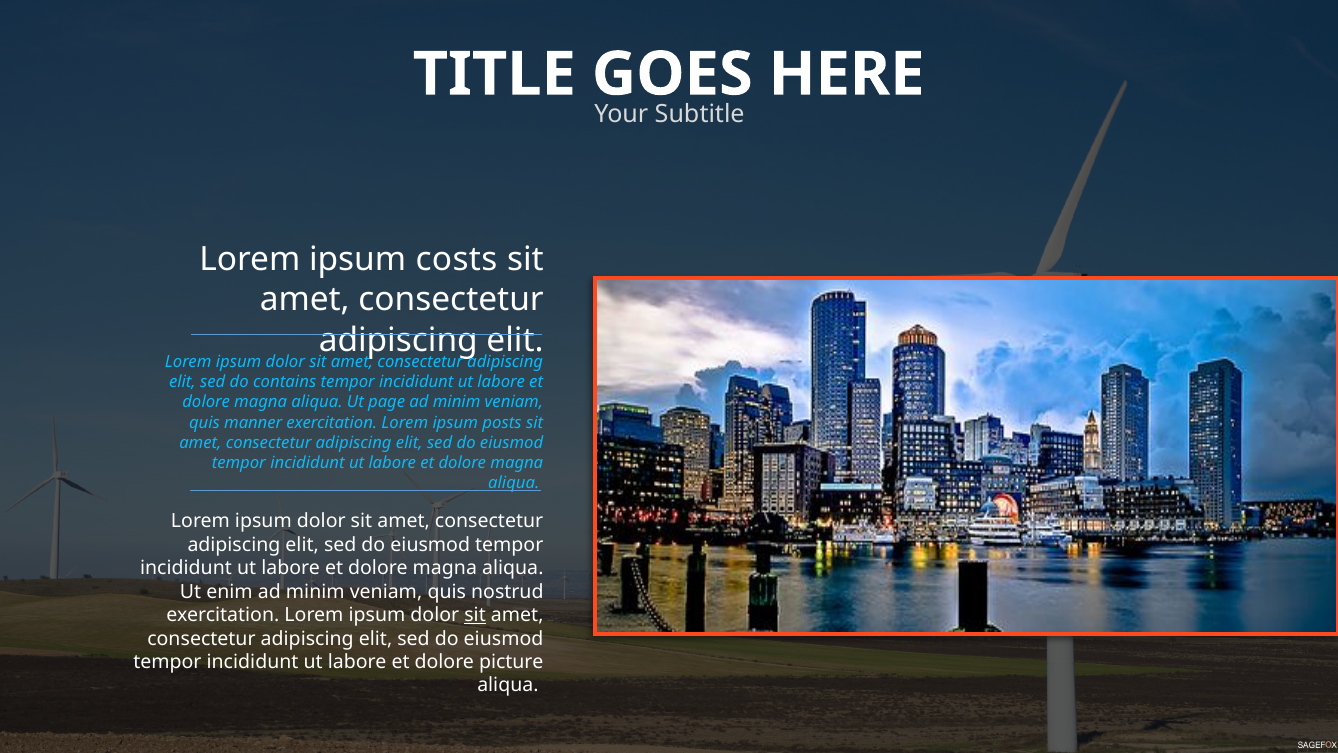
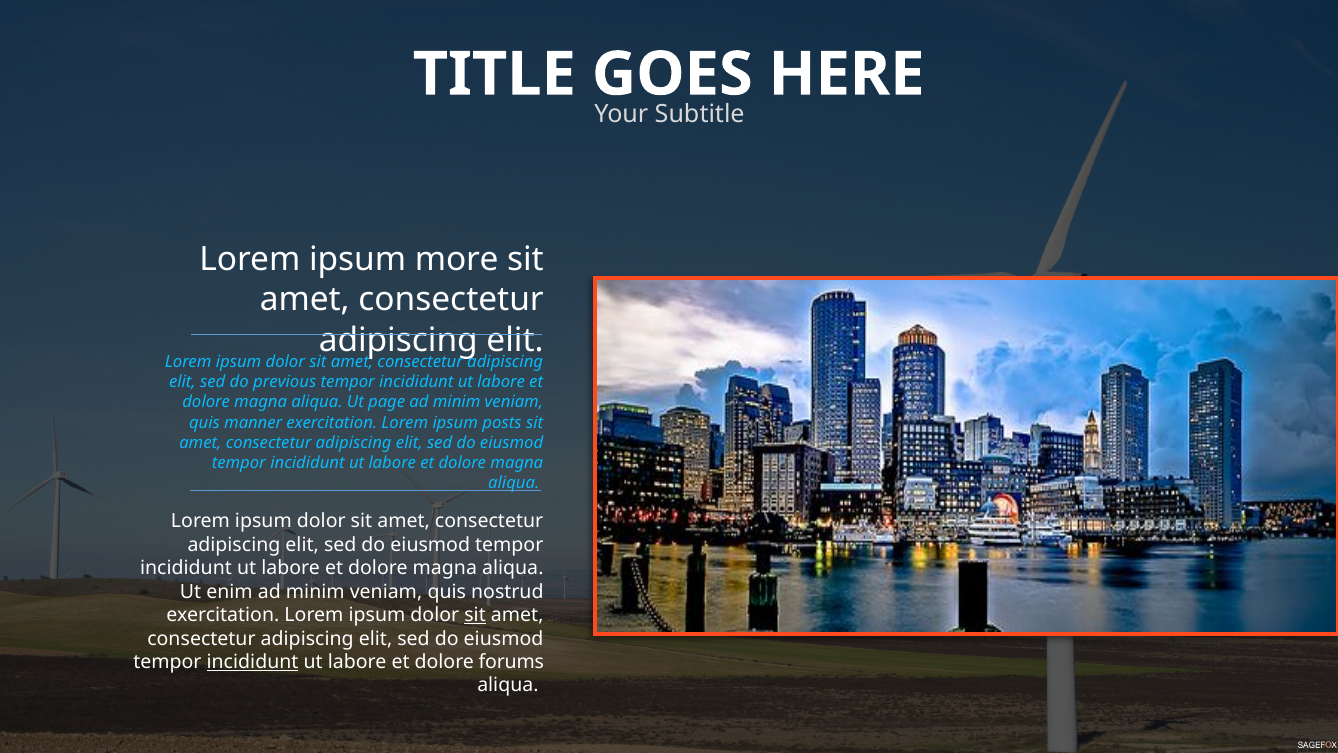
costs: costs -> more
contains: contains -> previous
incididunt at (253, 662) underline: none -> present
picture: picture -> forums
